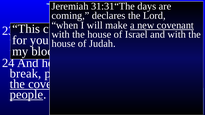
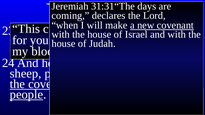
break: break -> sheep
